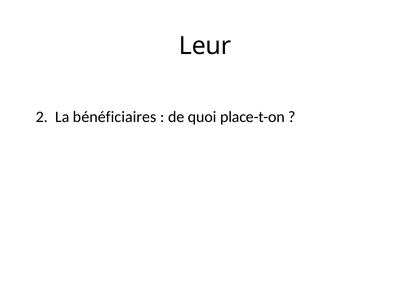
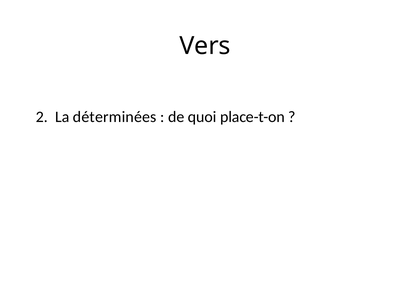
Leur: Leur -> Vers
bénéficiaires: bénéficiaires -> déterminées
